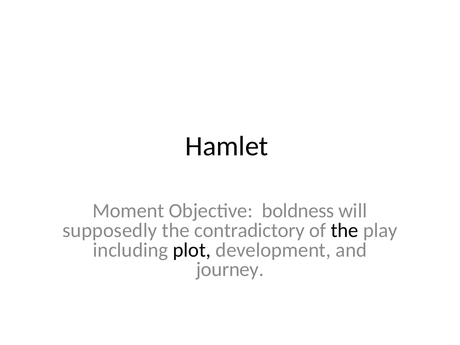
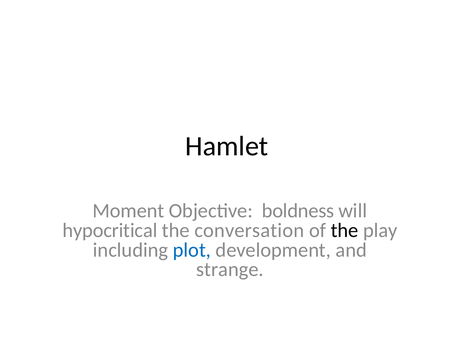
supposedly: supposedly -> hypocritical
contradictory: contradictory -> conversation
plot colour: black -> blue
journey: journey -> strange
